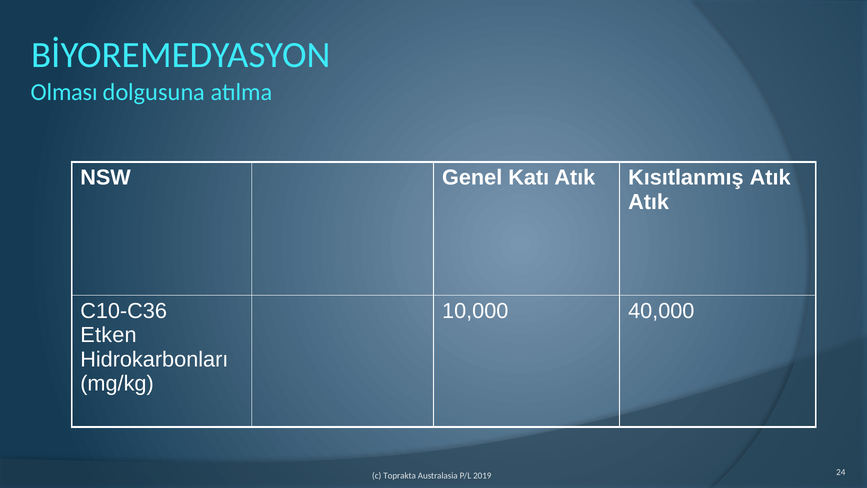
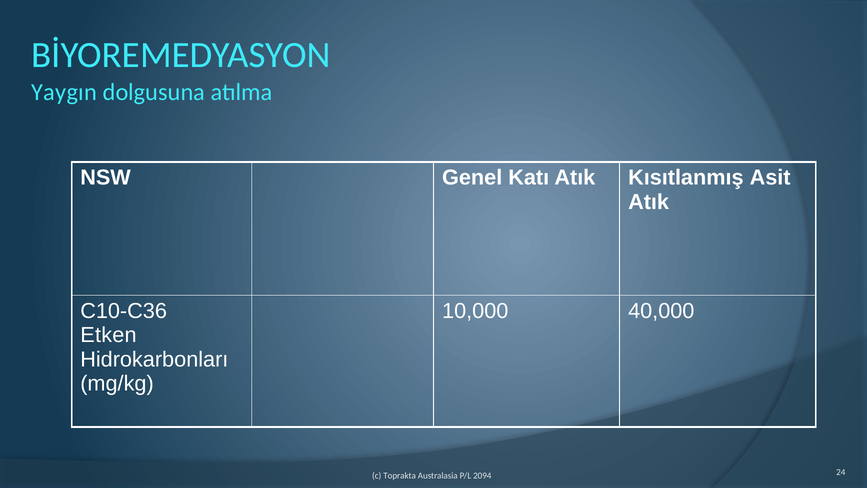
Olması: Olması -> Yaygın
Kısıtlanmış Atık: Atık -> Asit
2019: 2019 -> 2094
